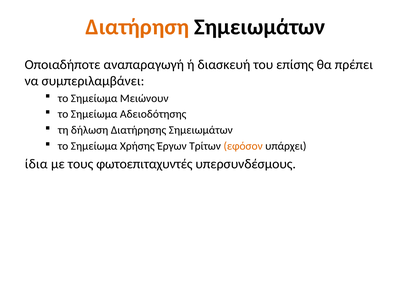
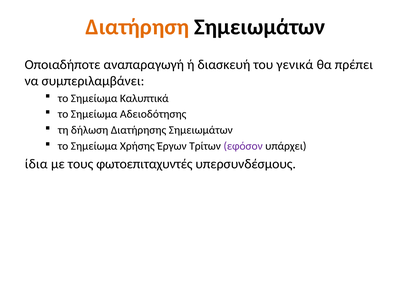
επίσης: επίσης -> γενικά
Μειώνουν: Μειώνουν -> Καλυπτικά
εφόσον colour: orange -> purple
